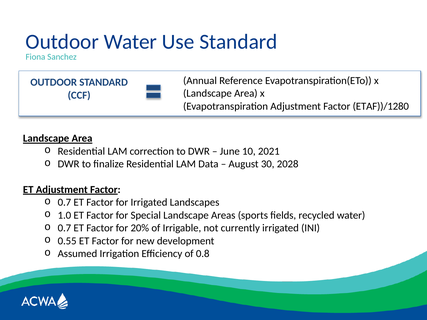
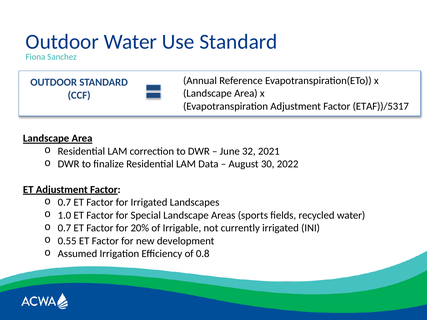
ETAF))/1280: ETAF))/1280 -> ETAF))/5317
10: 10 -> 32
2028: 2028 -> 2022
